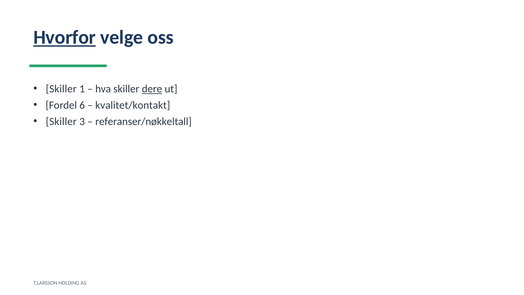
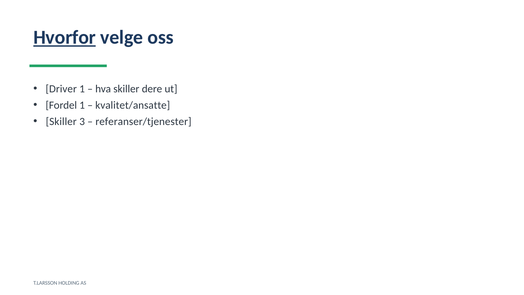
Skiller at (61, 89): Skiller -> Driver
dere underline: present -> none
Fordel 6: 6 -> 1
kvalitet/kontakt: kvalitet/kontakt -> kvalitet/ansatte
referanser/nøkkeltall: referanser/nøkkeltall -> referanser/tjenester
